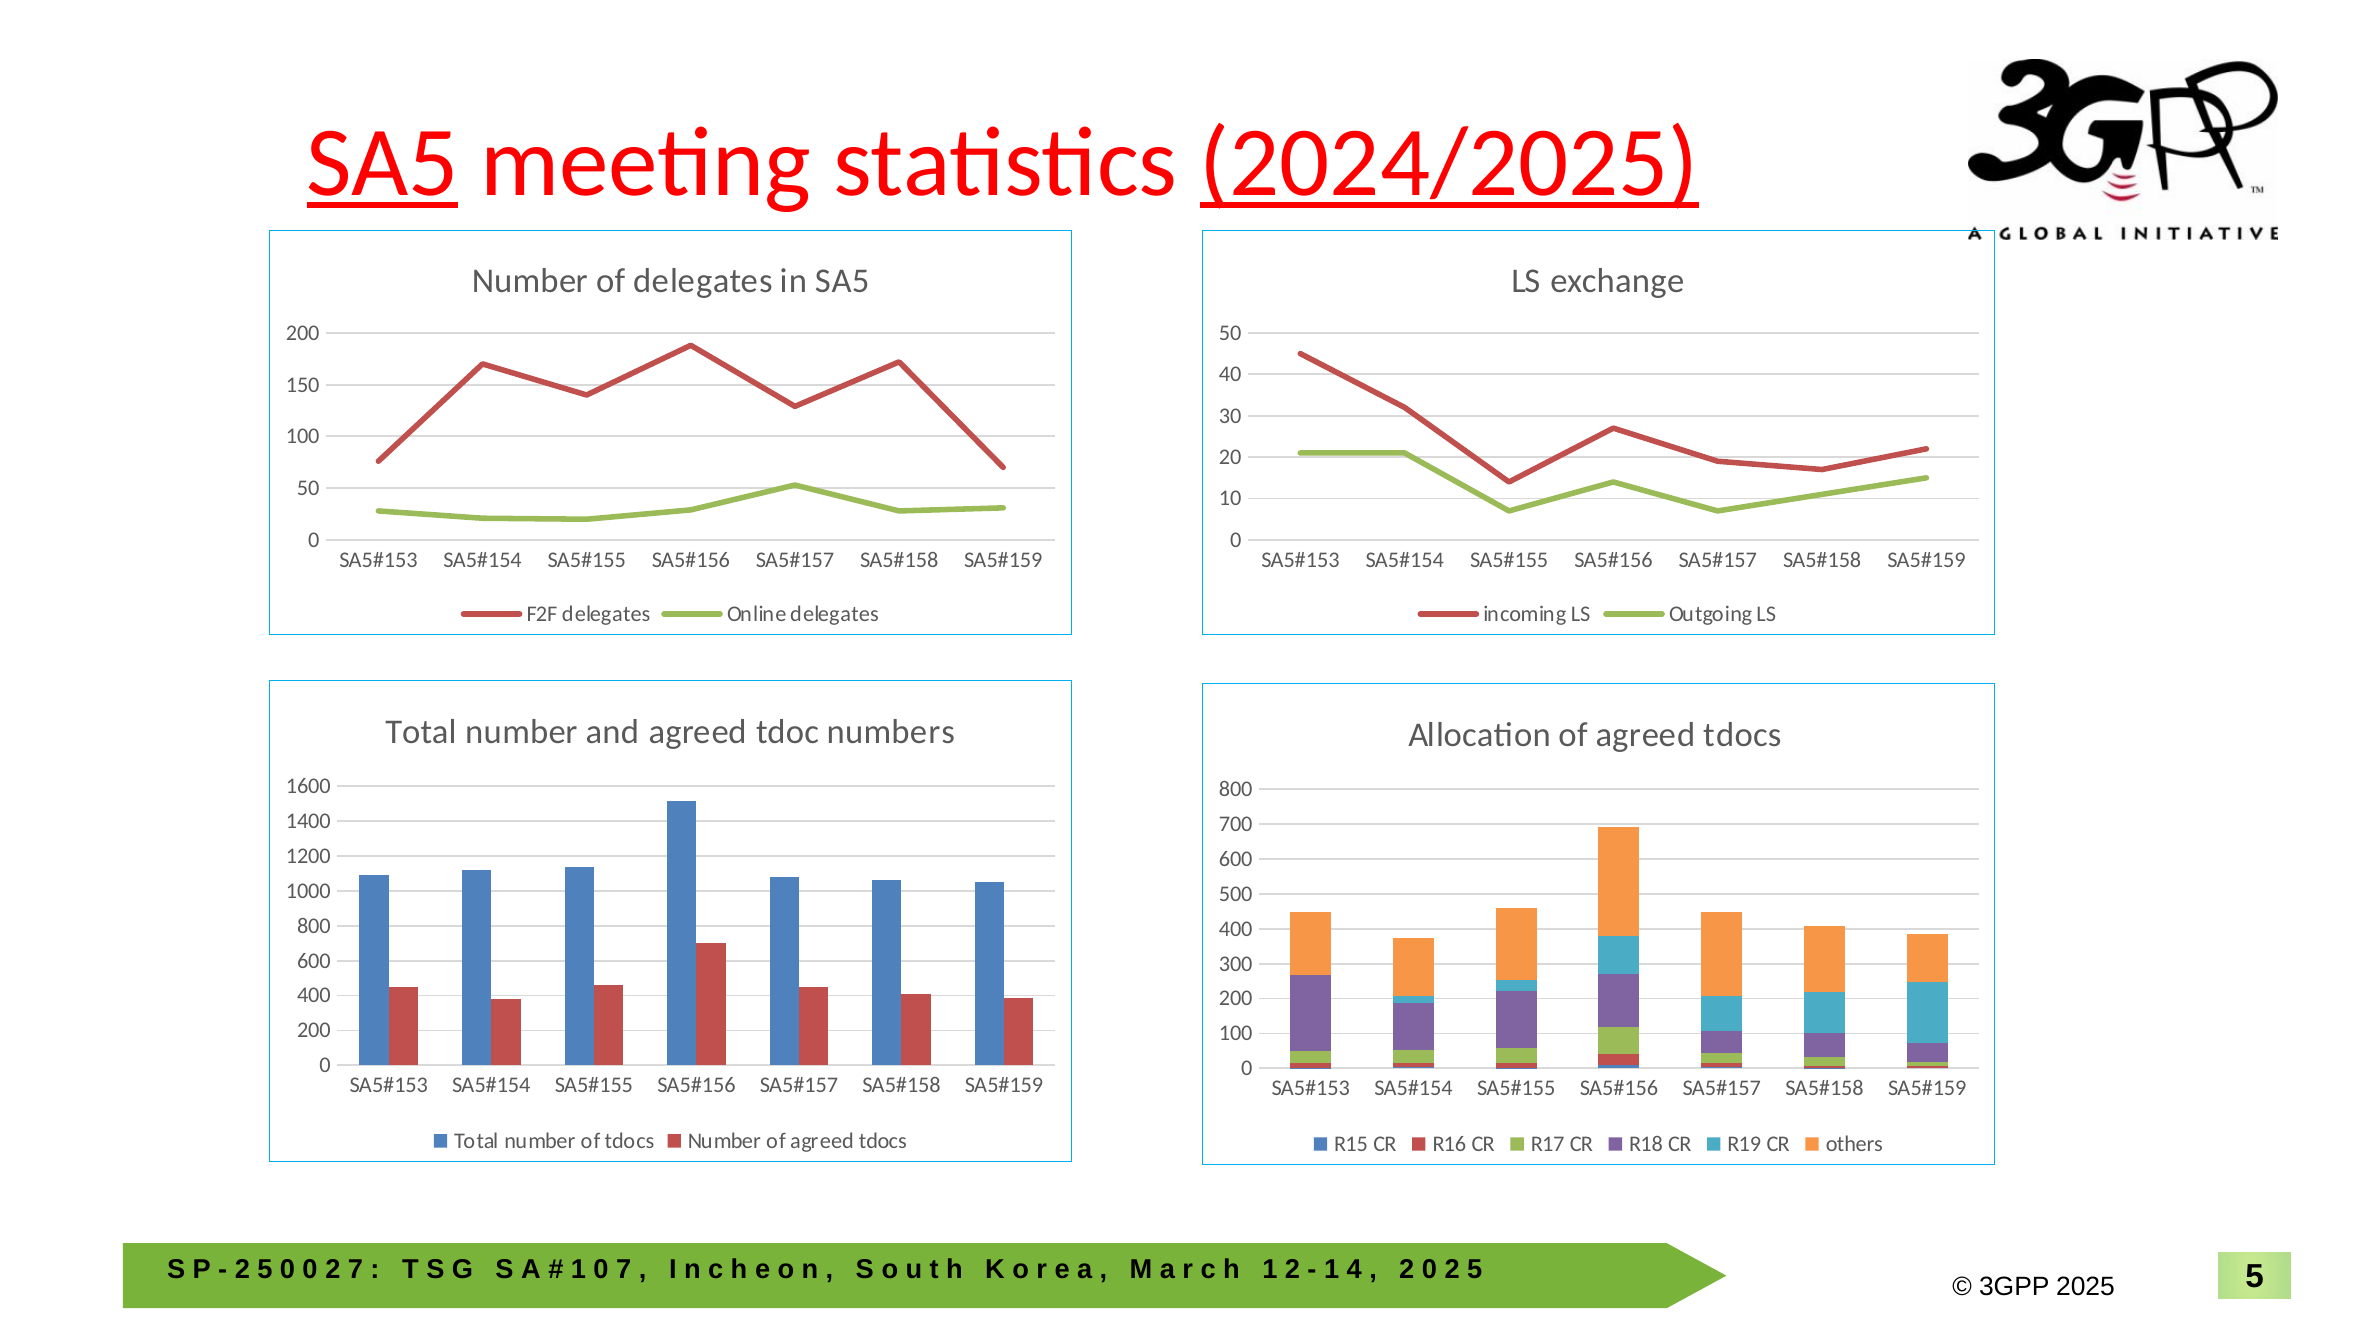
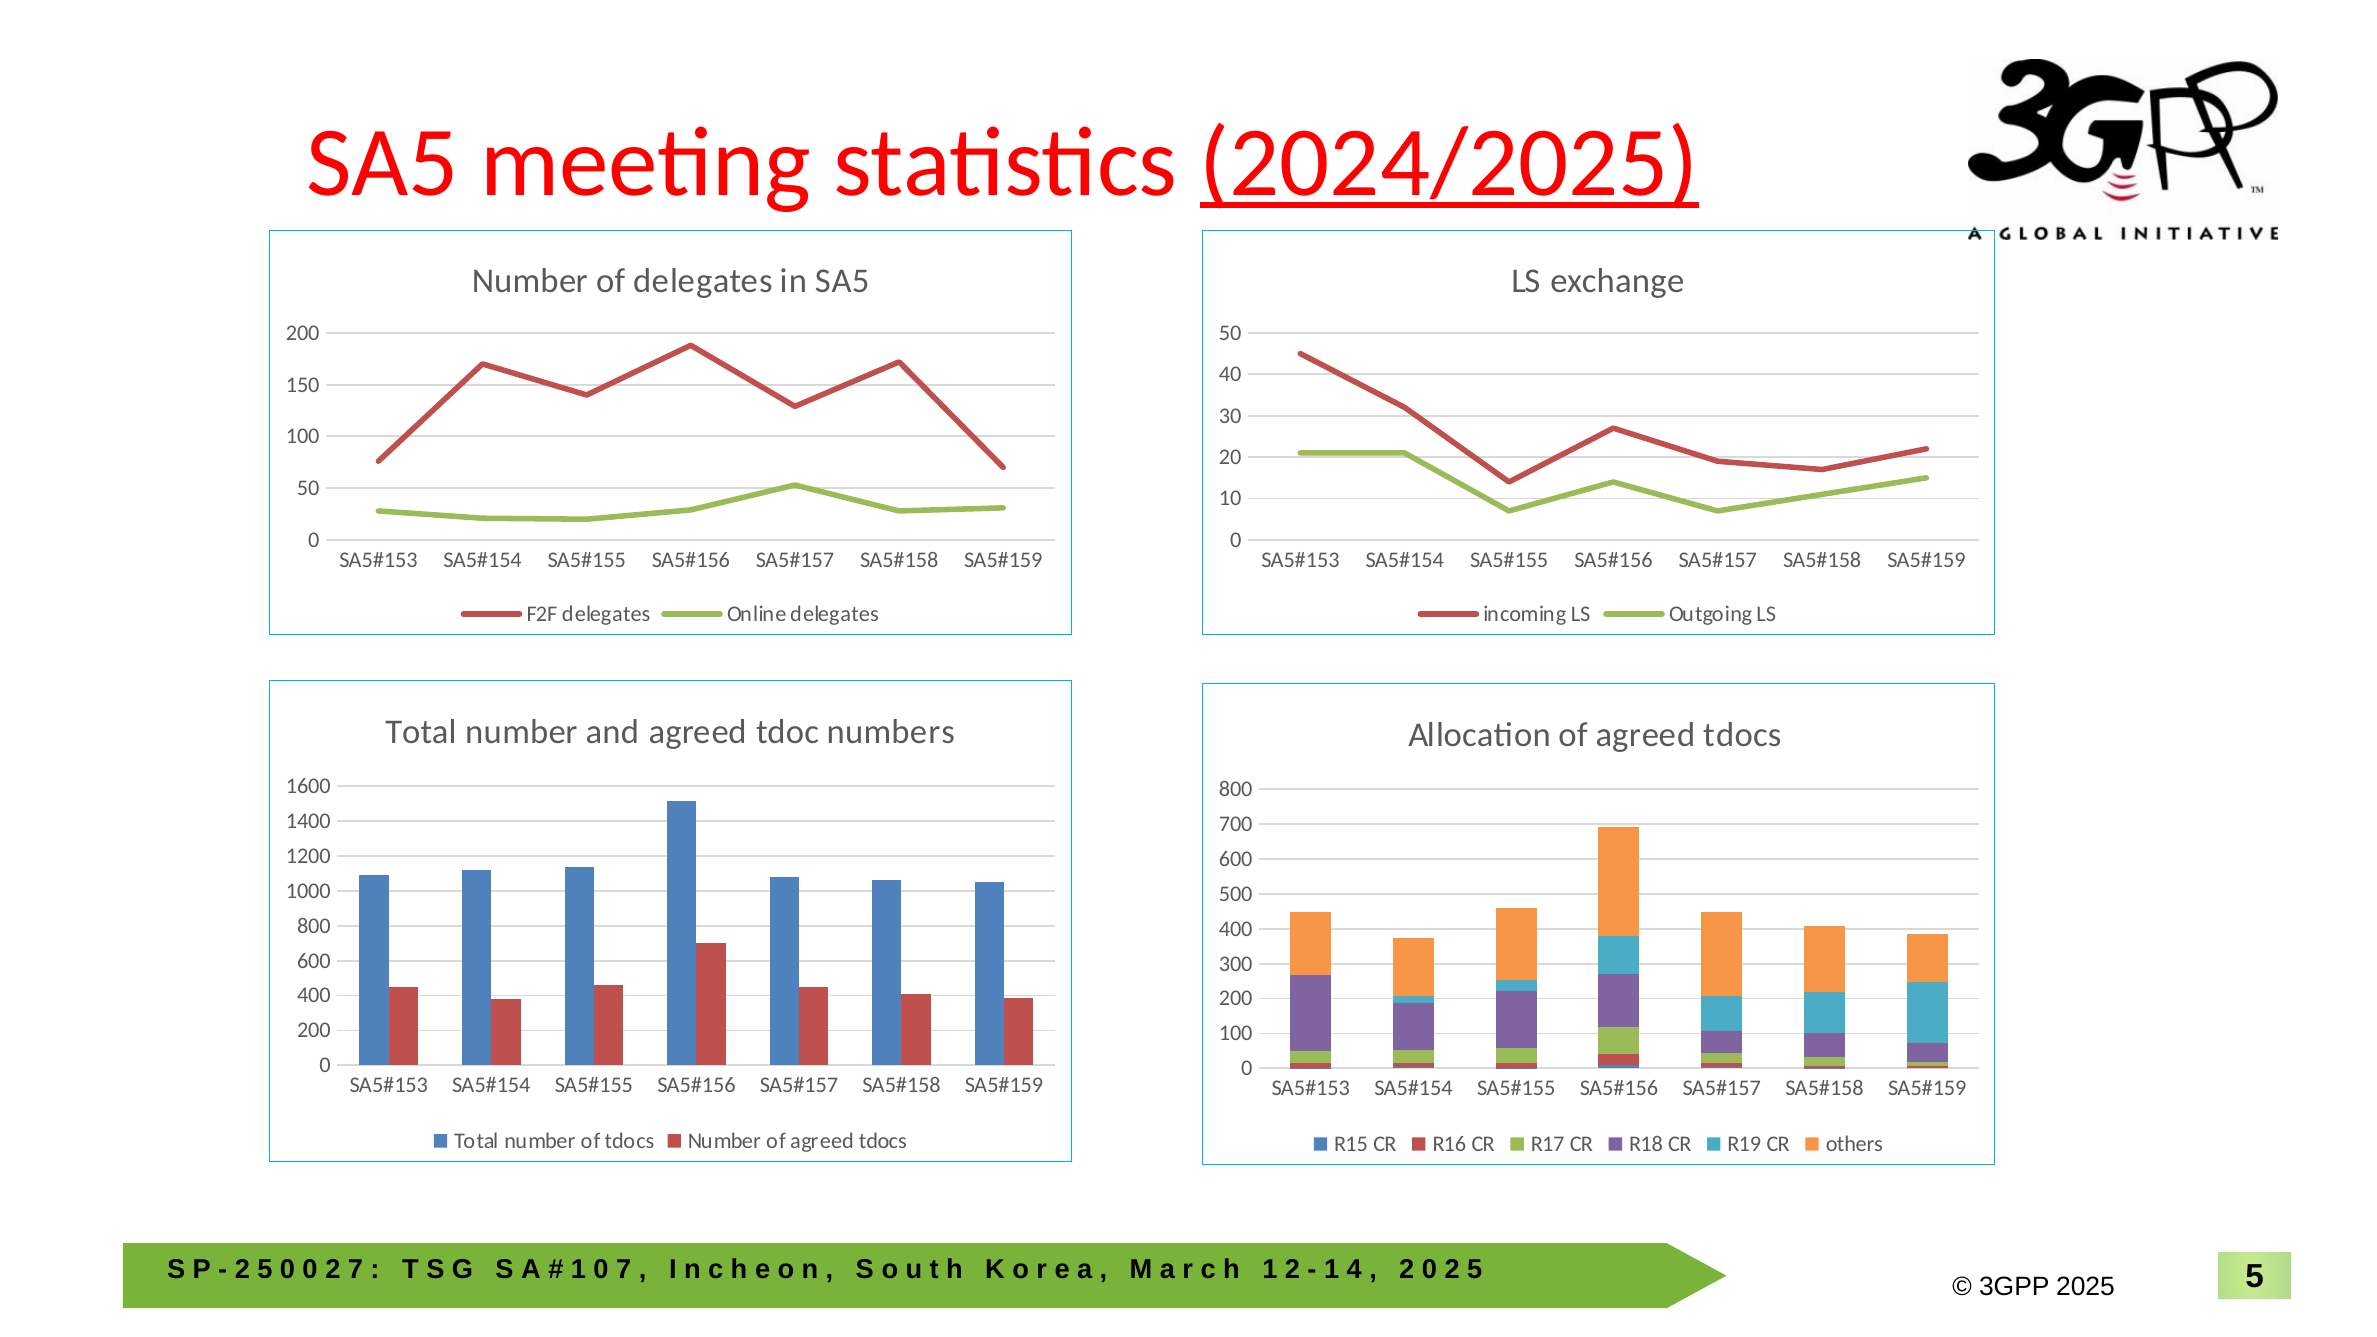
SA5 at (383, 163) underline: present -> none
